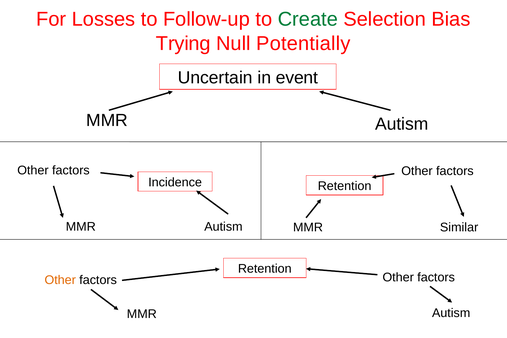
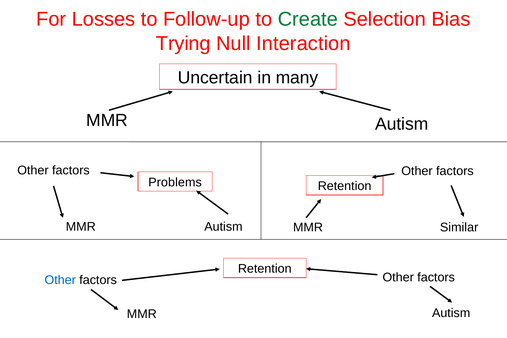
Potentially: Potentially -> Interaction
event: event -> many
Incidence: Incidence -> Problems
Other at (60, 280) colour: orange -> blue
